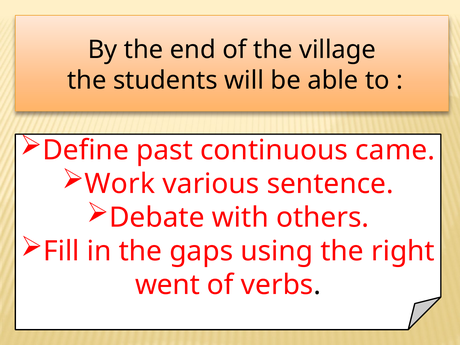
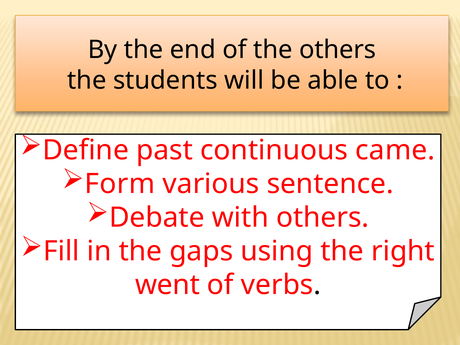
the village: village -> others
Work: Work -> Form
